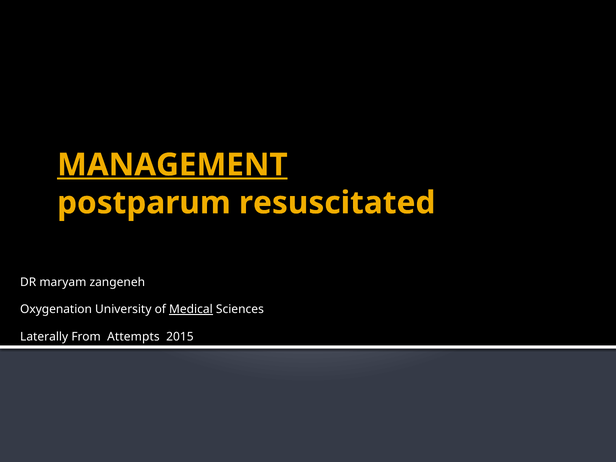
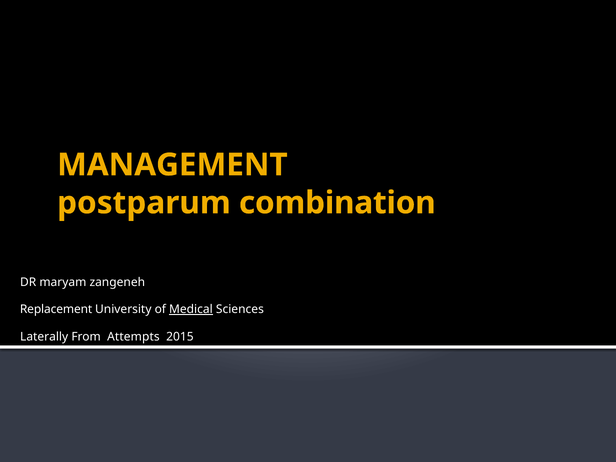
MANAGEMENT underline: present -> none
resuscitated: resuscitated -> combination
Oxygenation: Oxygenation -> Replacement
